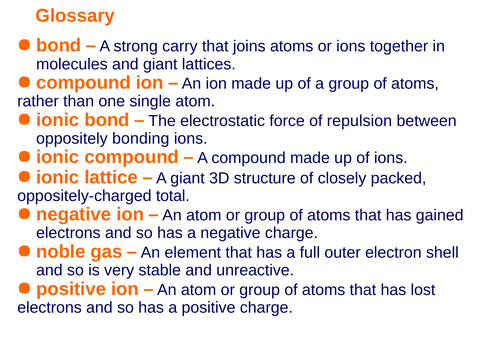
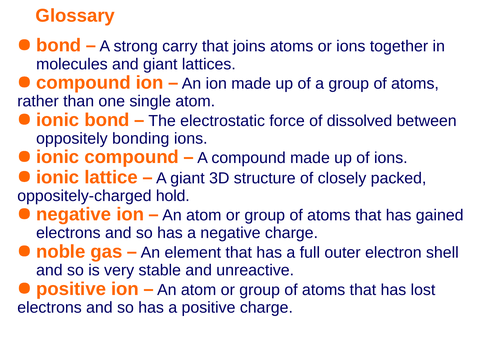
repulsion: repulsion -> dissolved
total: total -> hold
